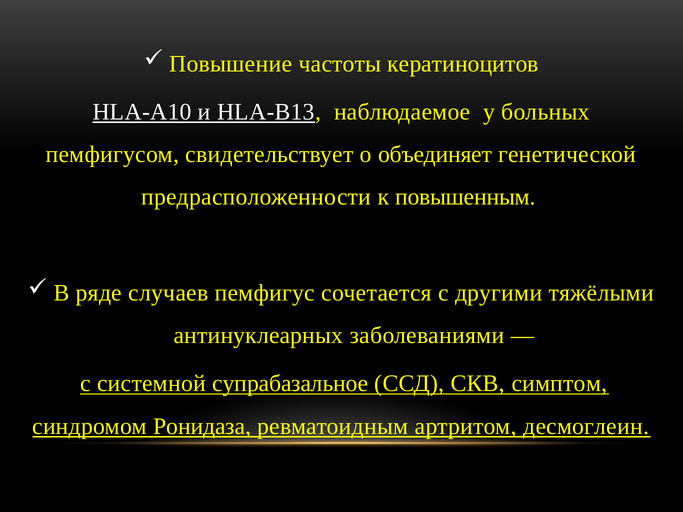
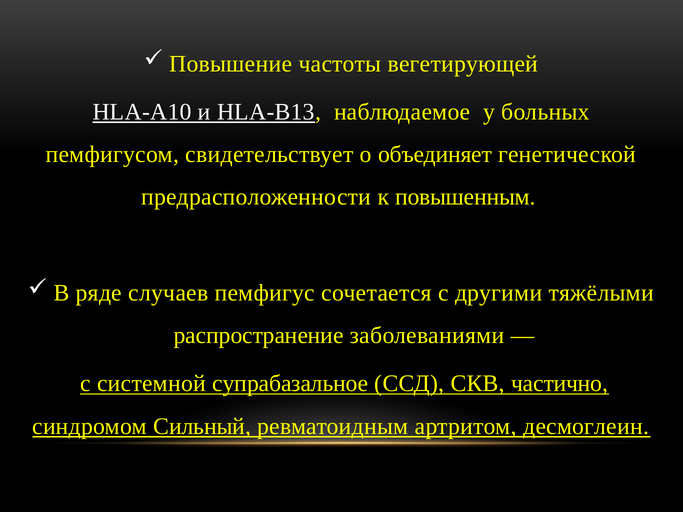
кератиноцитов: кератиноцитов -> вегетирующей
антинуклеарных: антинуклеарных -> распространение
симптом: симптом -> частично
Ронидаза: Ронидаза -> Сильный
